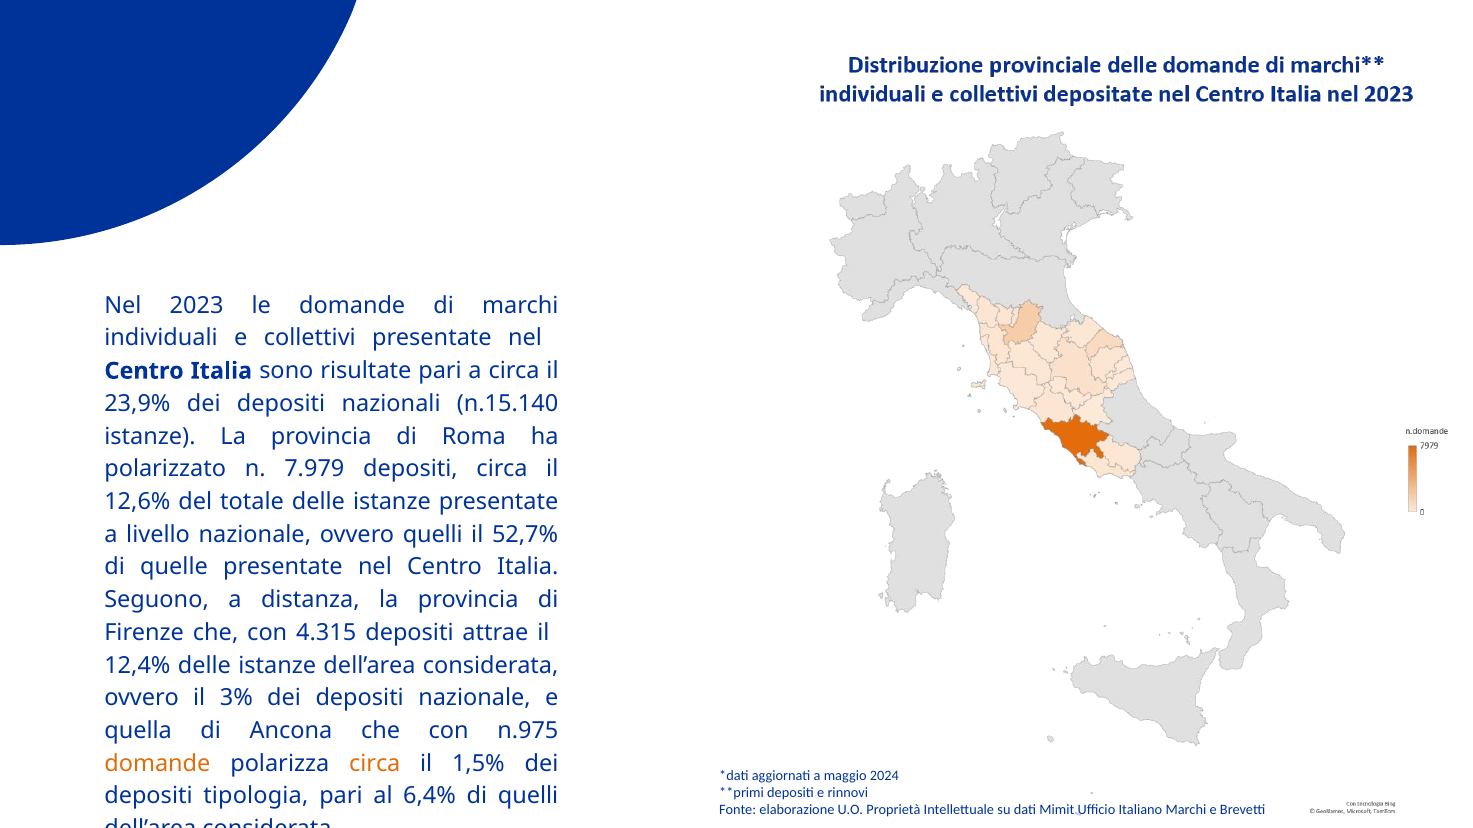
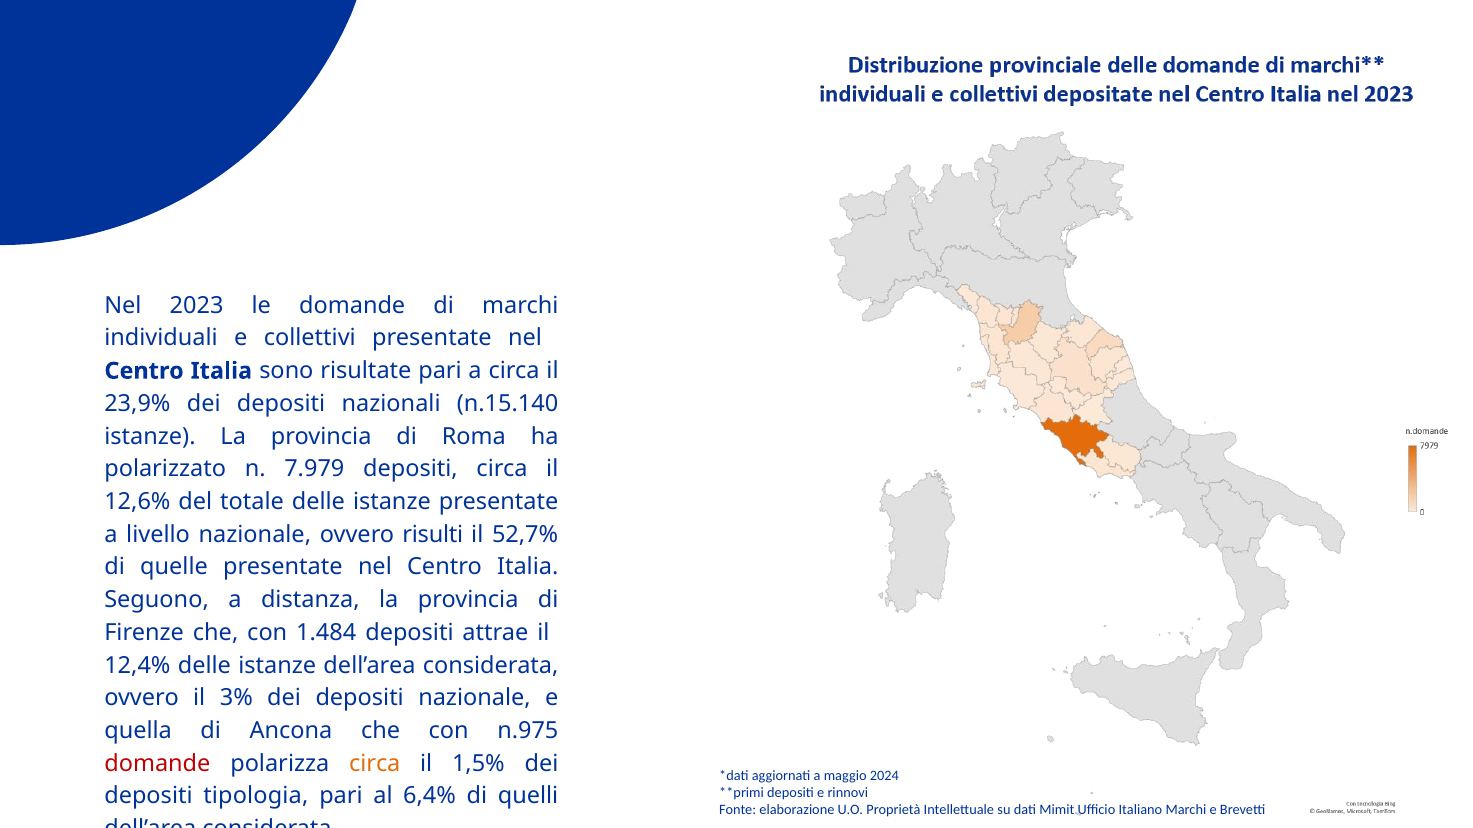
ovvero quelli: quelli -> risulti
4.315: 4.315 -> 1.484
domande at (157, 764) colour: orange -> red
